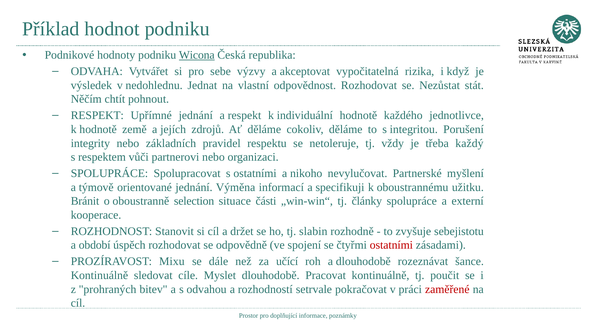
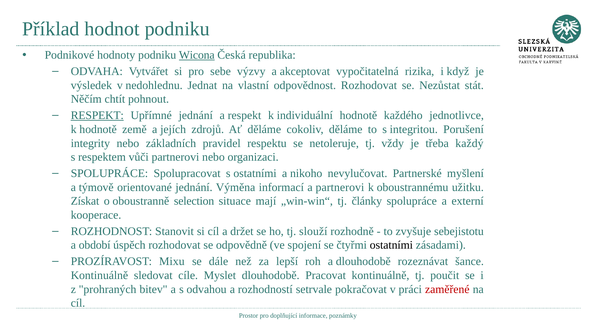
RESPEKT at (97, 115) underline: none -> present
a specifikuji: specifikuji -> partnerovi
Bránit: Bránit -> Získat
části: části -> mají
slabin: slabin -> slouží
ostatními at (391, 245) colour: red -> black
učící: učící -> lepší
